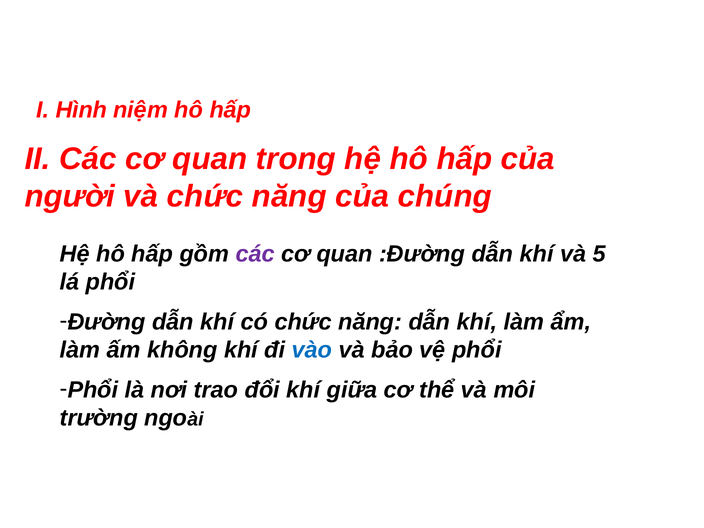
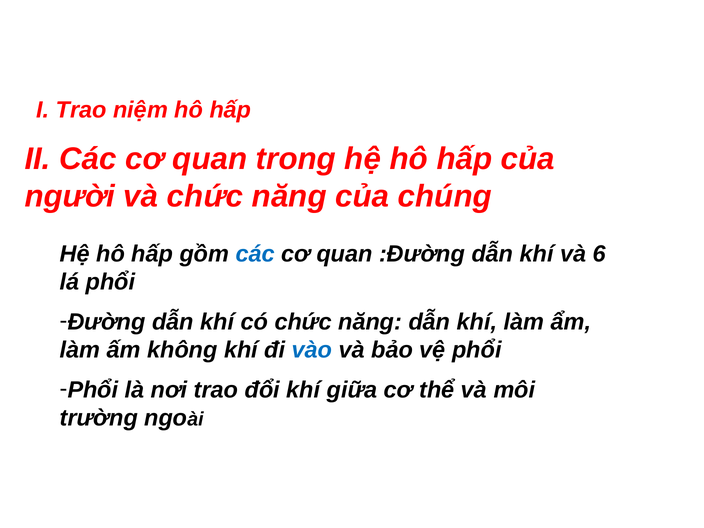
I Hình: Hình -> Trao
các at (255, 254) colour: purple -> blue
5: 5 -> 6
